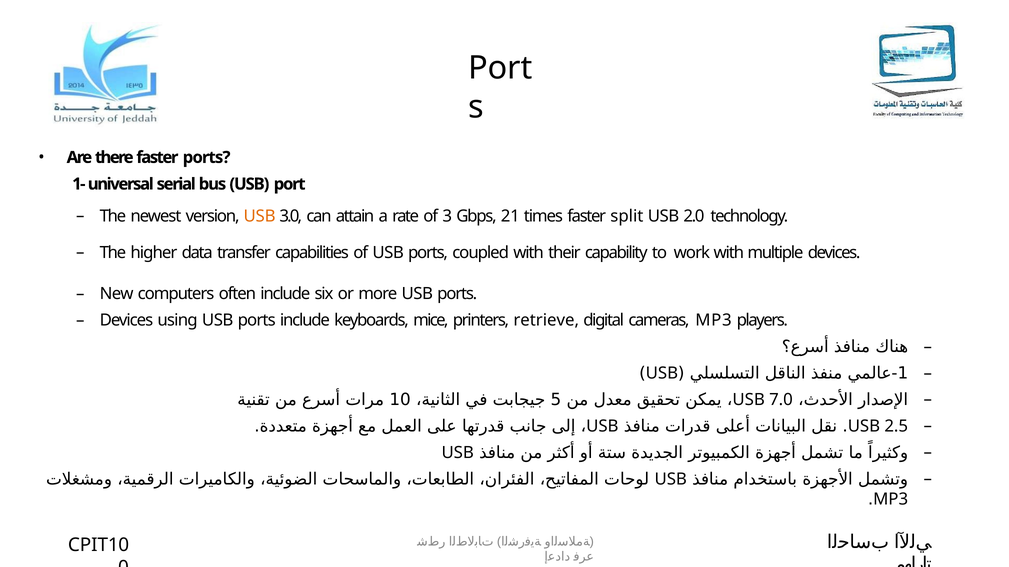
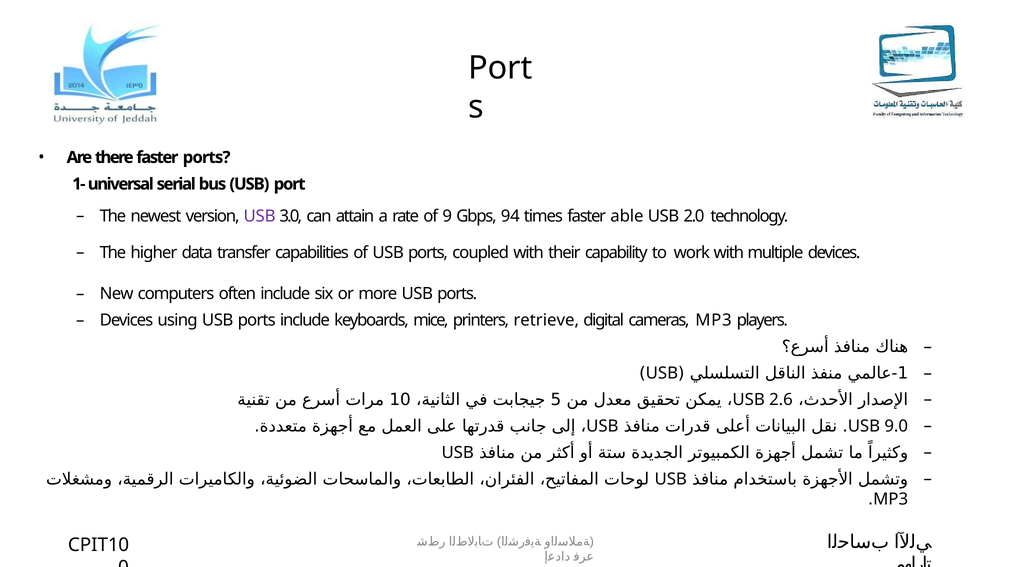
USB at (260, 216) colour: orange -> purple
3: 3 -> 9
21: 21 -> 94
split: split -> able
7.0: 7.0 -> 2.6
2.5: 2.5 -> 9.0
